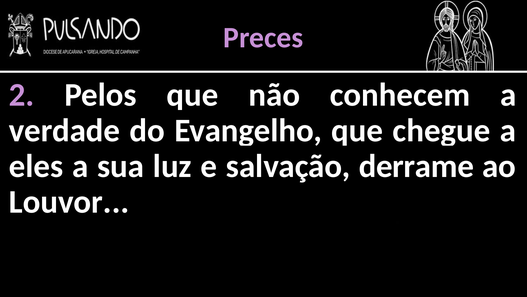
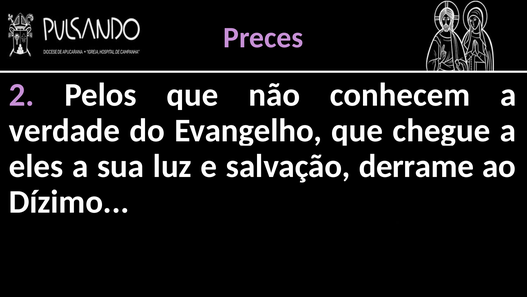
Louvor: Louvor -> Dízimo
